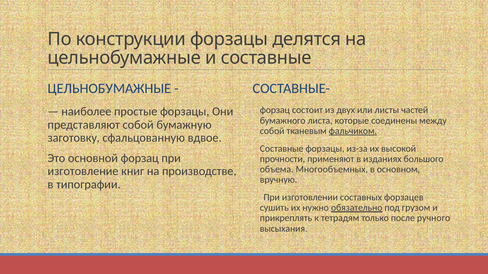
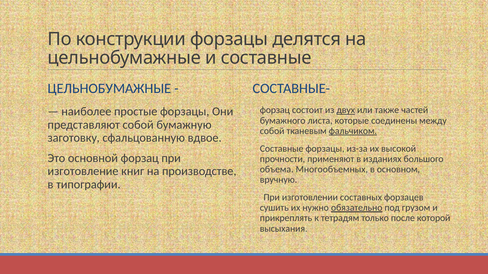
двух underline: none -> present
листы: листы -> также
ручного: ручного -> которой
